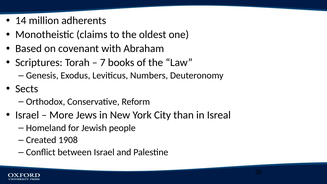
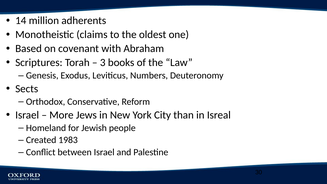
7: 7 -> 3
1908: 1908 -> 1983
